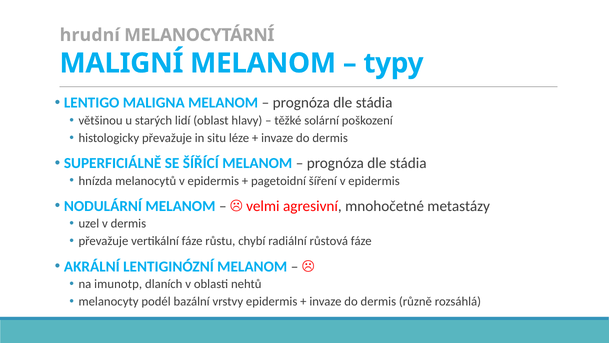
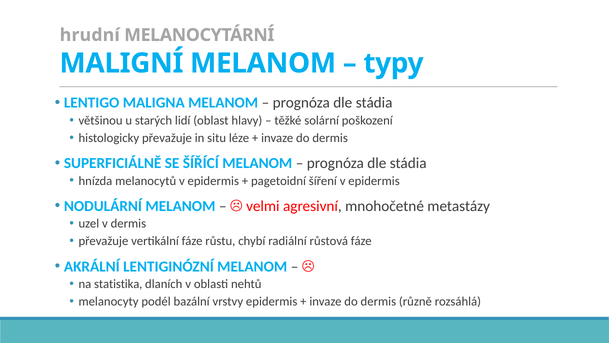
imunotp: imunotp -> statistika
